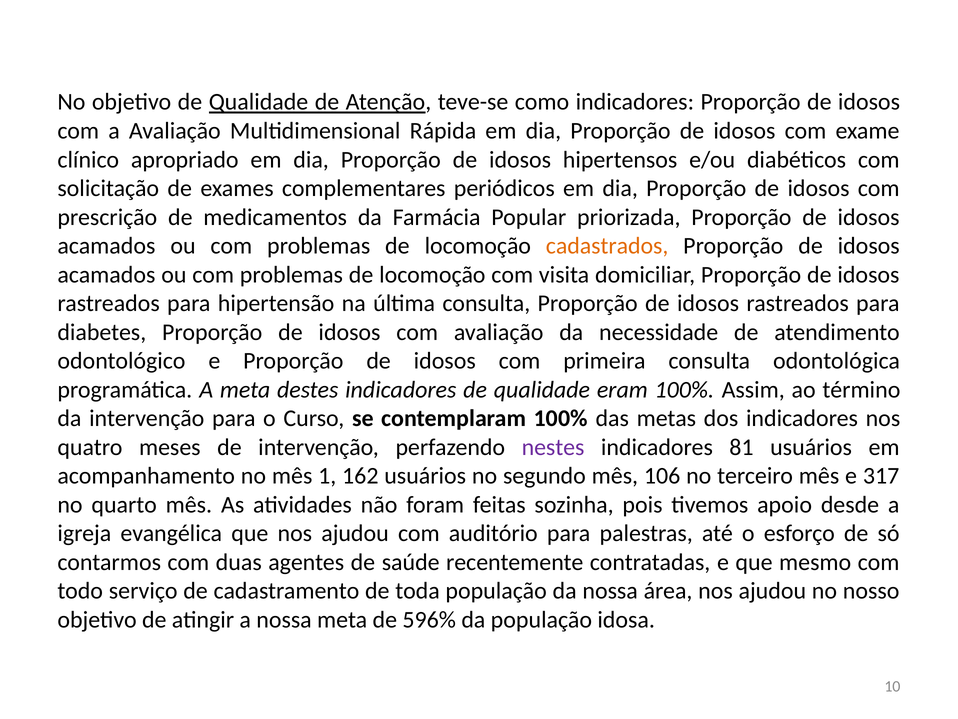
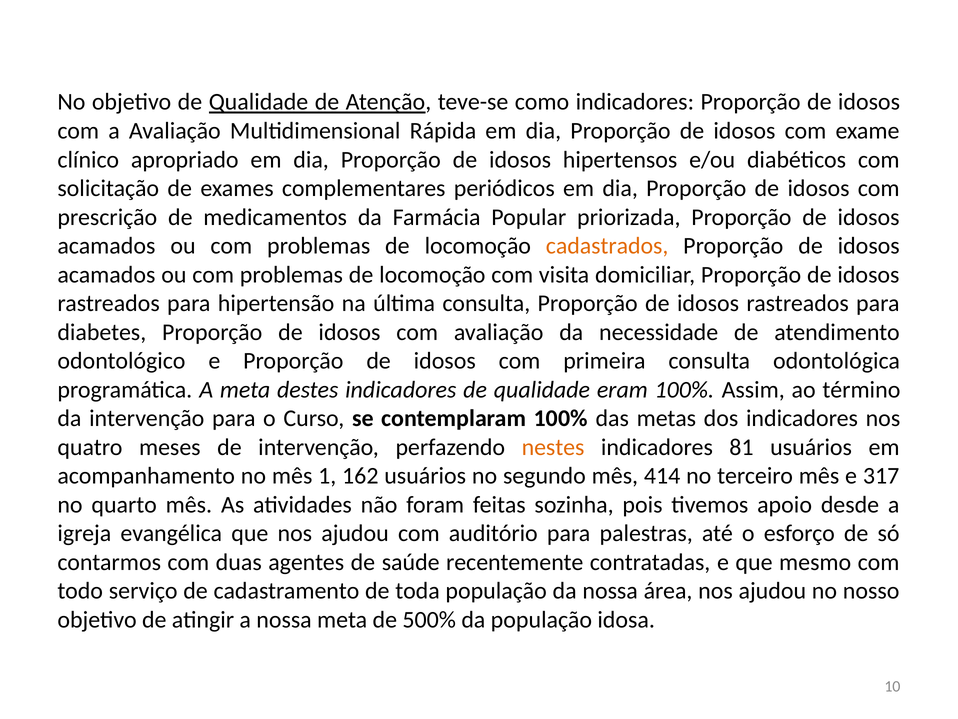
nestes colour: purple -> orange
106: 106 -> 414
596%: 596% -> 500%
